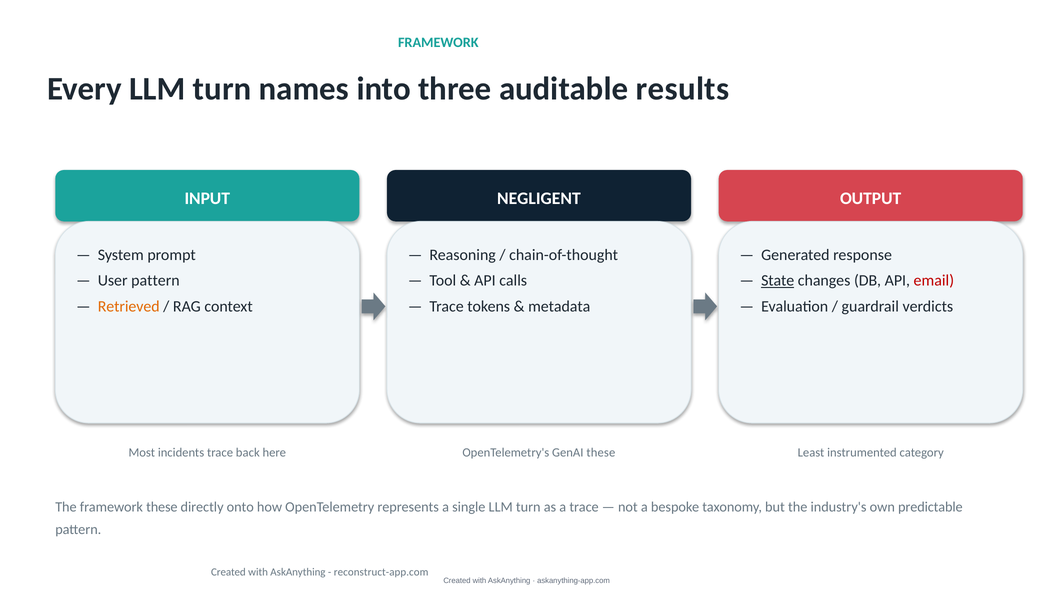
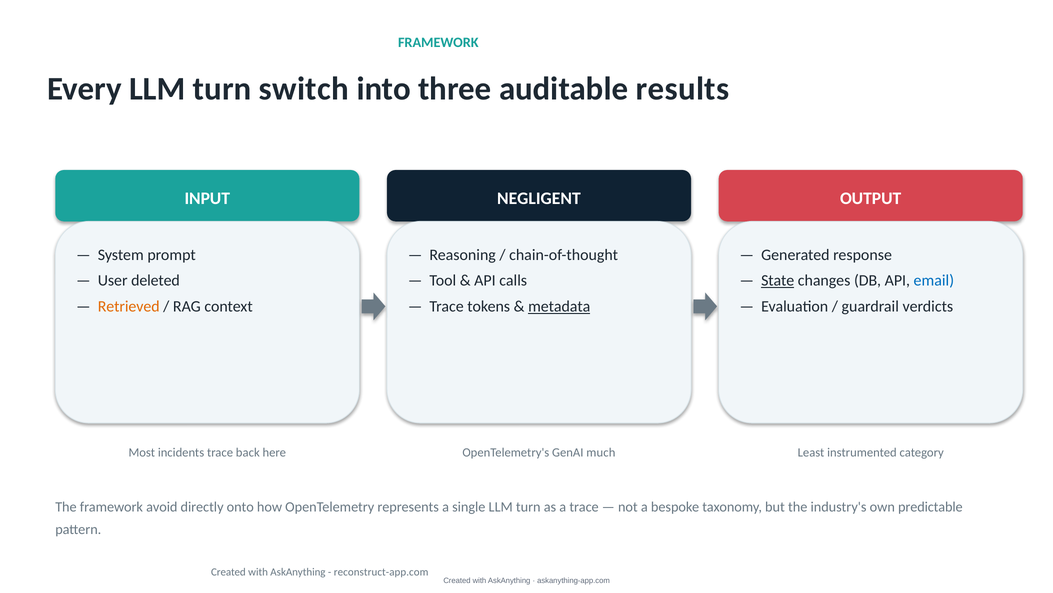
names: names -> switch
User pattern: pattern -> deleted
email colour: red -> blue
metadata underline: none -> present
GenAI these: these -> much
framework these: these -> avoid
